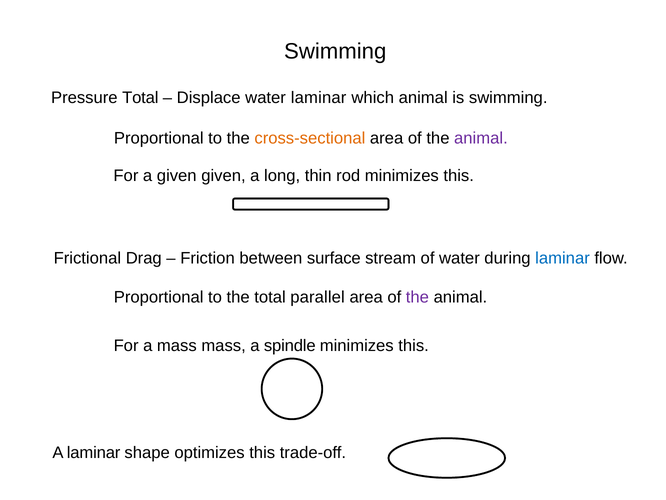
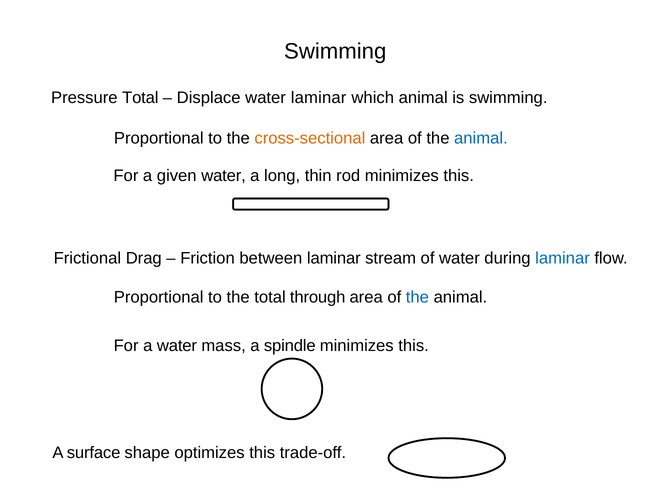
animal at (481, 138) colour: purple -> blue
given given: given -> water
between surface: surface -> laminar
parallel: parallel -> through
the at (417, 297) colour: purple -> blue
a mass: mass -> water
A laminar: laminar -> surface
